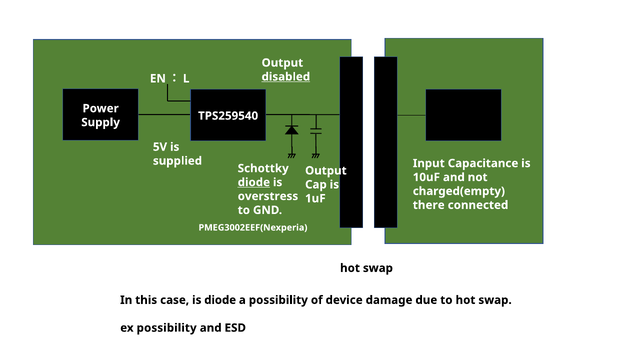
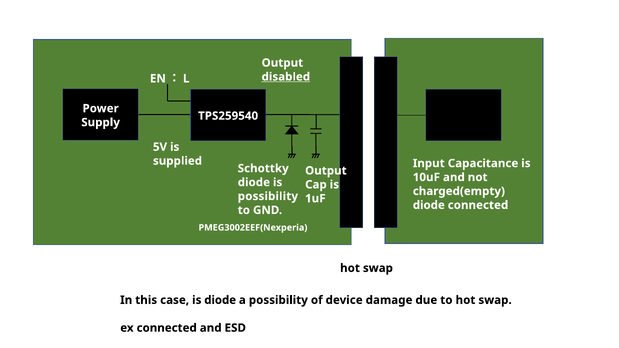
diode at (254, 182) underline: present -> none
overstress at (268, 196): overstress -> possibility
there at (429, 205): there -> diode
ex possibility: possibility -> connected
